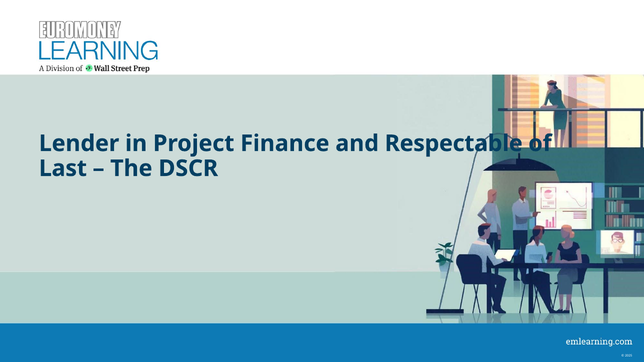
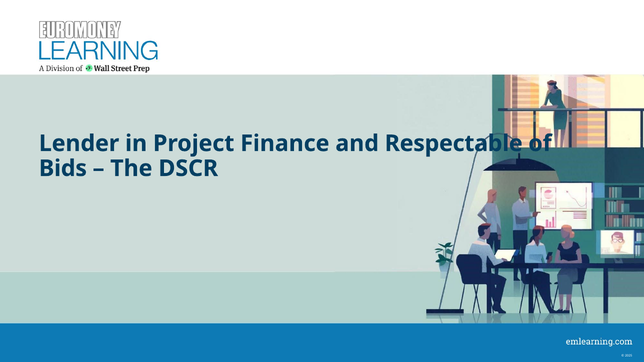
Last: Last -> Bids
